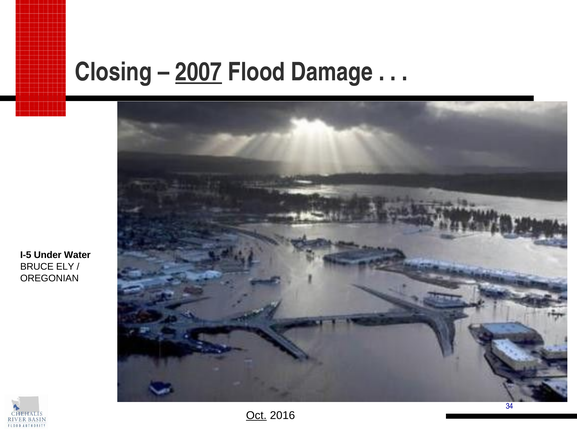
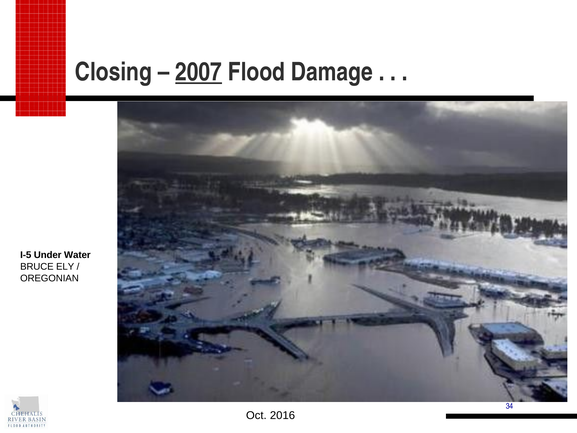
Oct underline: present -> none
